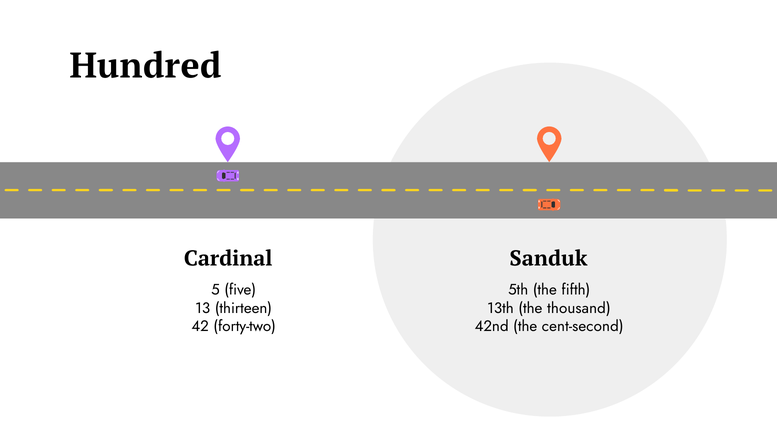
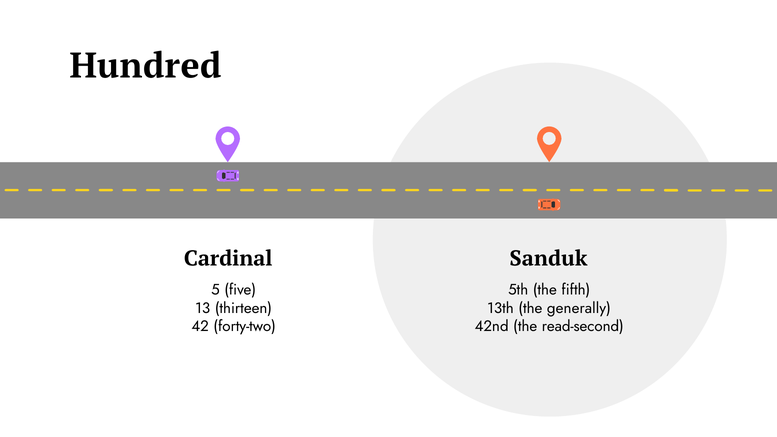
thousand: thousand -> generally
cent-second: cent-second -> read-second
